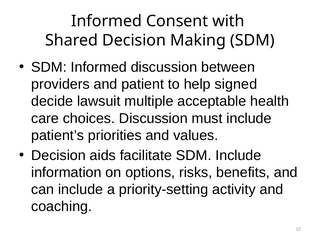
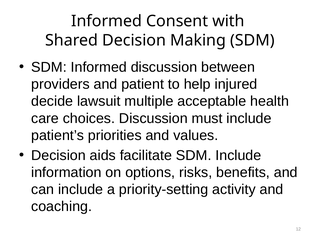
signed: signed -> injured
